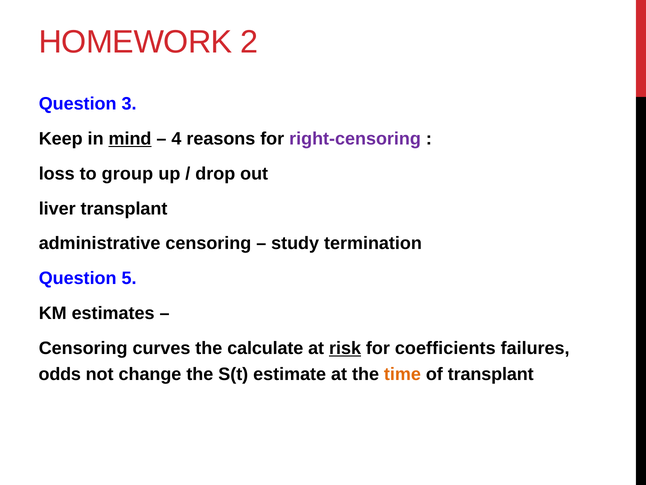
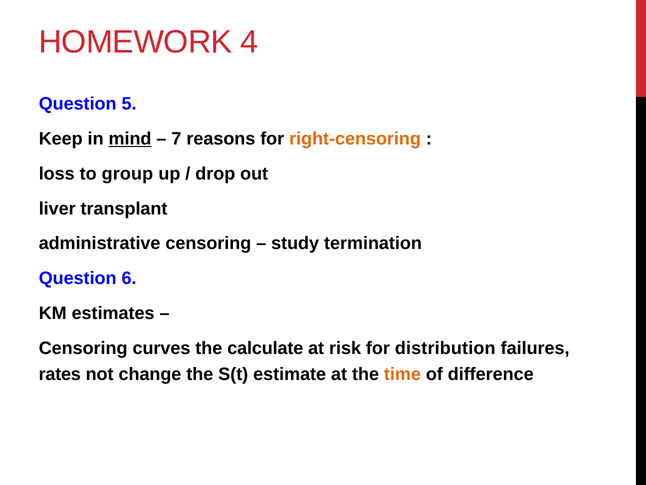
2: 2 -> 4
3: 3 -> 5
4: 4 -> 7
right-censoring colour: purple -> orange
5: 5 -> 6
risk underline: present -> none
coefficients: coefficients -> distribution
odds: odds -> rates
of transplant: transplant -> difference
